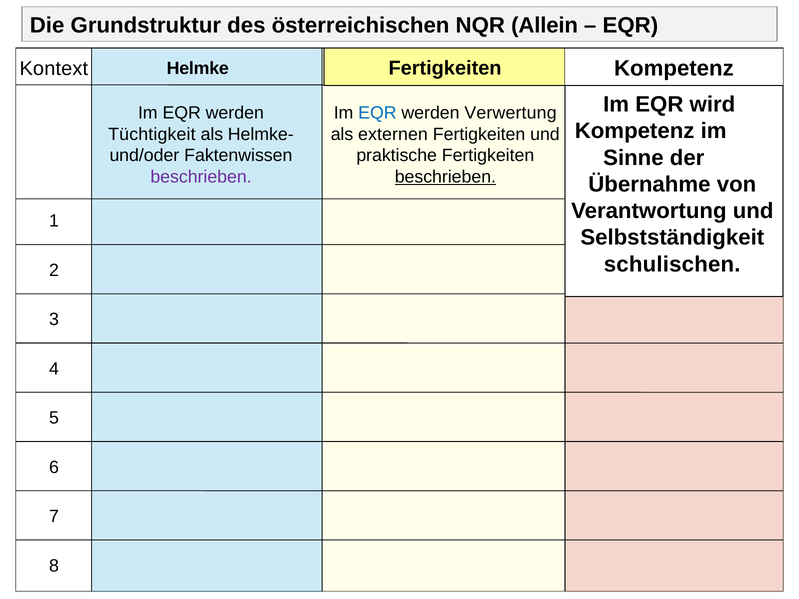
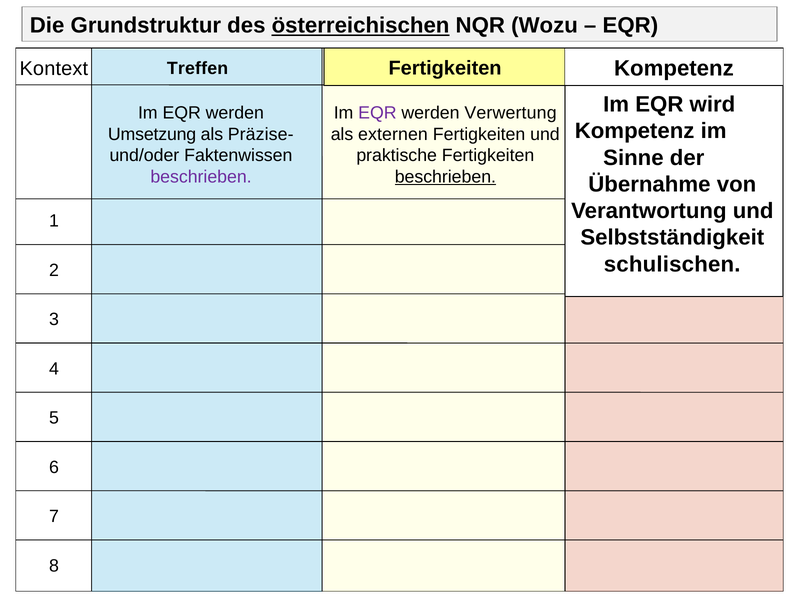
österreichischen underline: none -> present
Allein: Allein -> Wozu
Helmke: Helmke -> Treffen
EQR at (377, 113) colour: blue -> purple
Tüchtigkeit: Tüchtigkeit -> Umsetzung
Helmke-: Helmke- -> Präzise-
